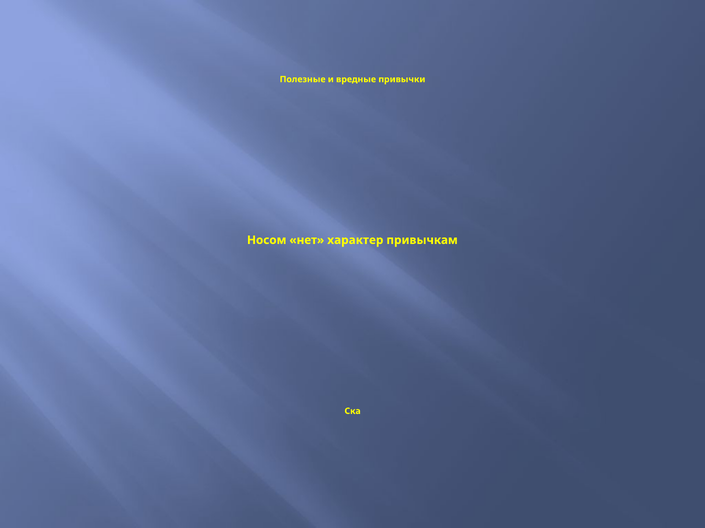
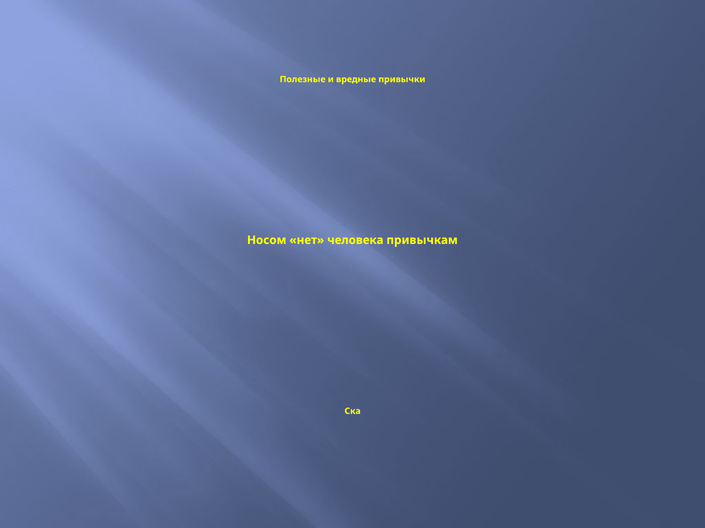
характер: характер -> человека
